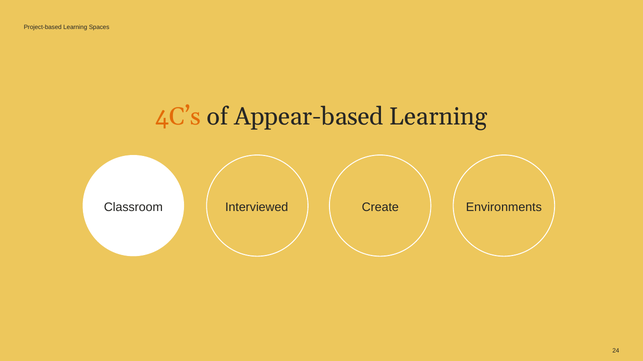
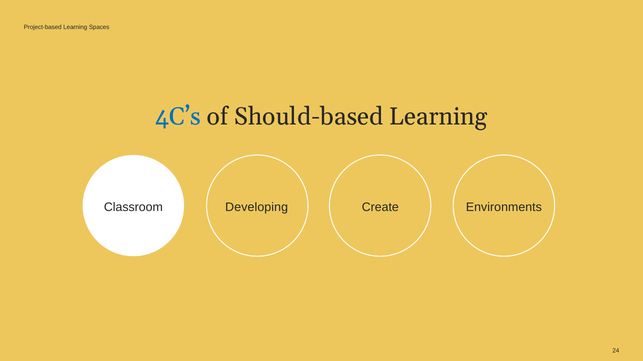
4C’s colour: orange -> blue
Appear-based: Appear-based -> Should-based
Interviewed: Interviewed -> Developing
